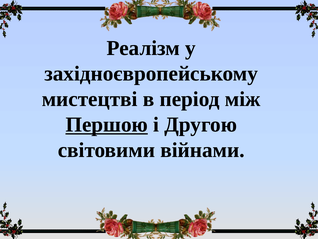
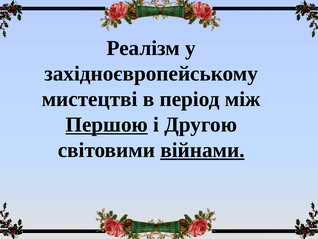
війнами underline: none -> present
